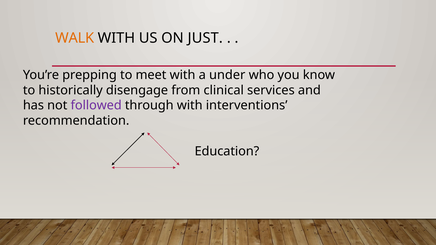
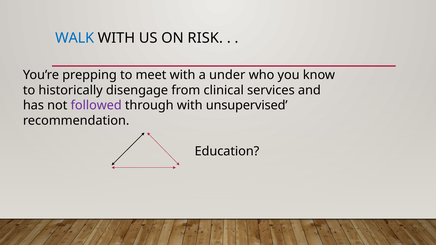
WALK colour: orange -> blue
JUST: JUST -> RISK
interventions: interventions -> unsupervised
